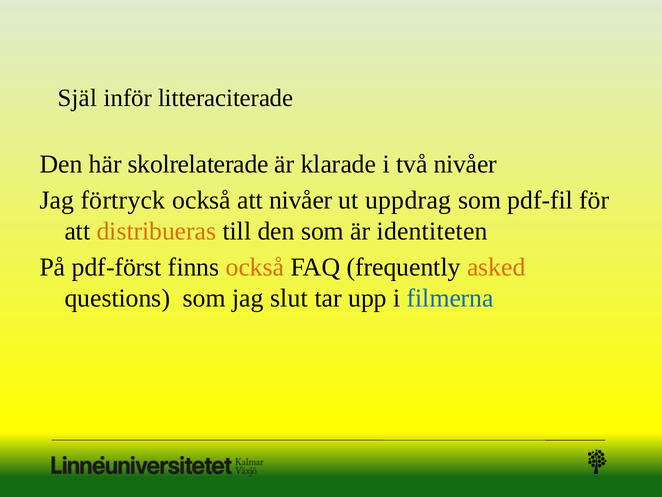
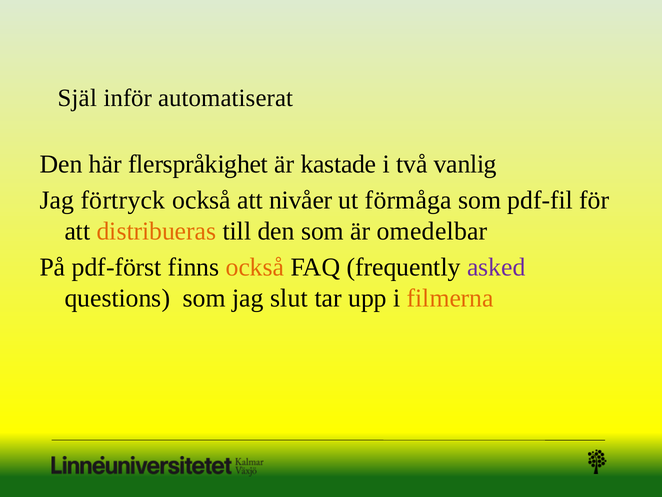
litteraciterade: litteraciterade -> automatiserat
skolrelaterade: skolrelaterade -> flerspråkighet
klarade: klarade -> kastade
två nivåer: nivåer -> vanlig
uppdrag: uppdrag -> förmåga
identiteten: identiteten -> omedelbar
asked colour: orange -> purple
filmerna colour: blue -> orange
